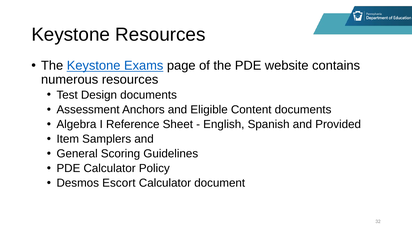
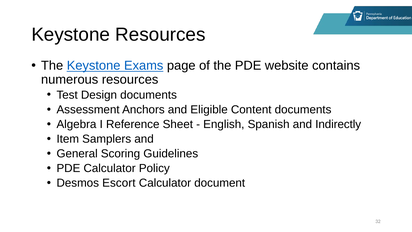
Provided: Provided -> Indirectly
